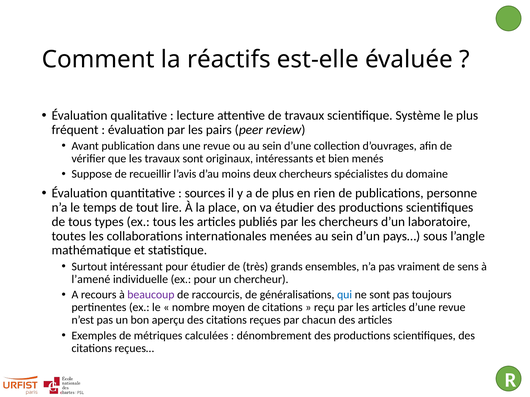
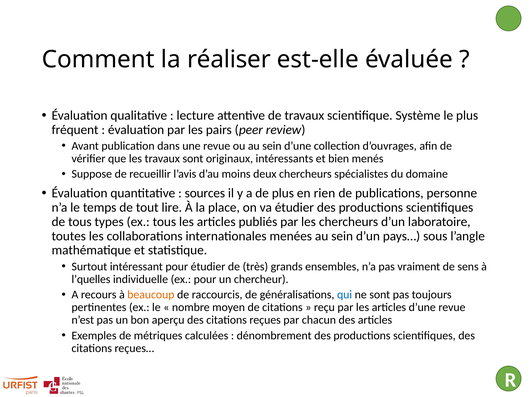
réactifs: réactifs -> réaliser
l’amené: l’amené -> l’quelles
beaucoup colour: purple -> orange
